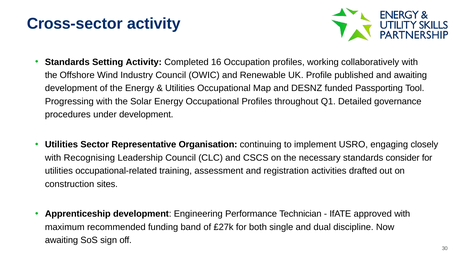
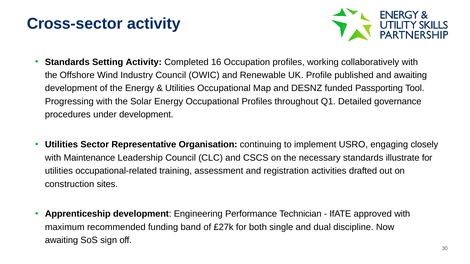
Recognising: Recognising -> Maintenance
consider: consider -> illustrate
